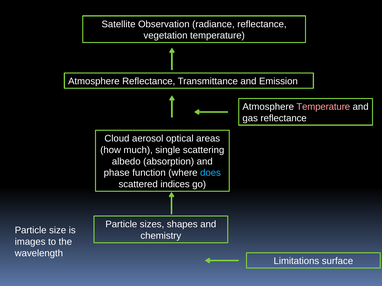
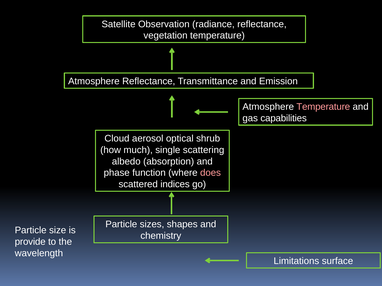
gas reflectance: reflectance -> capabilities
areas: areas -> shrub
does colour: light blue -> pink
images: images -> provide
